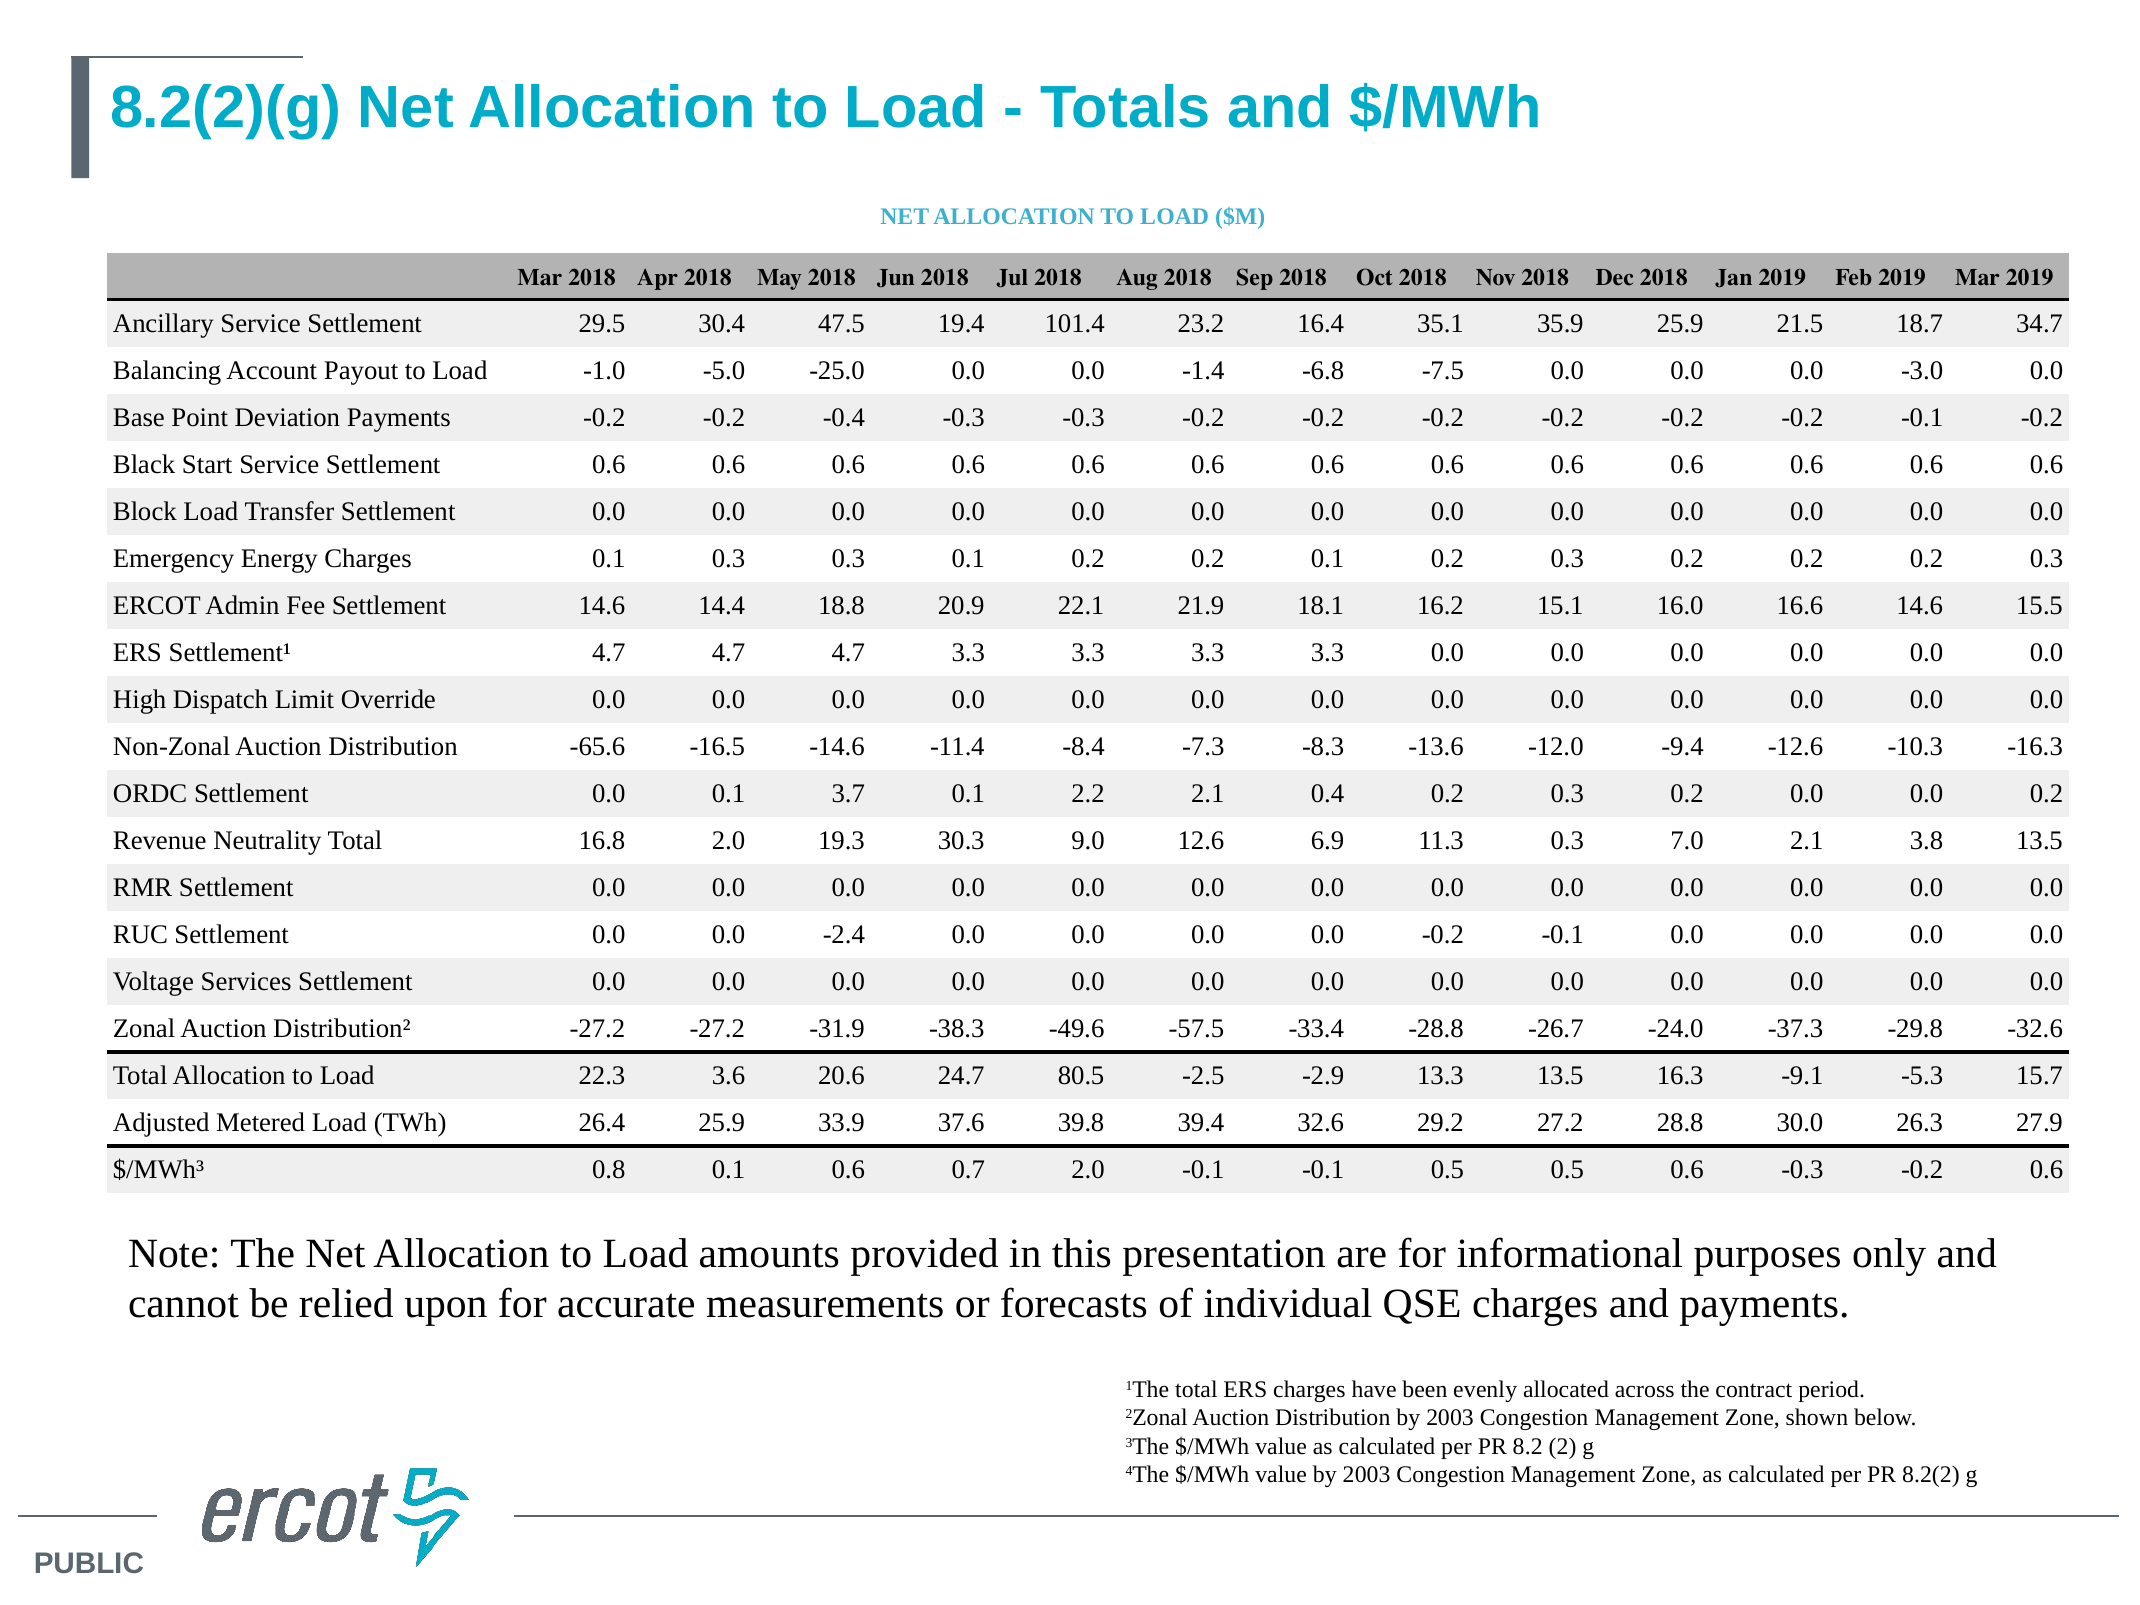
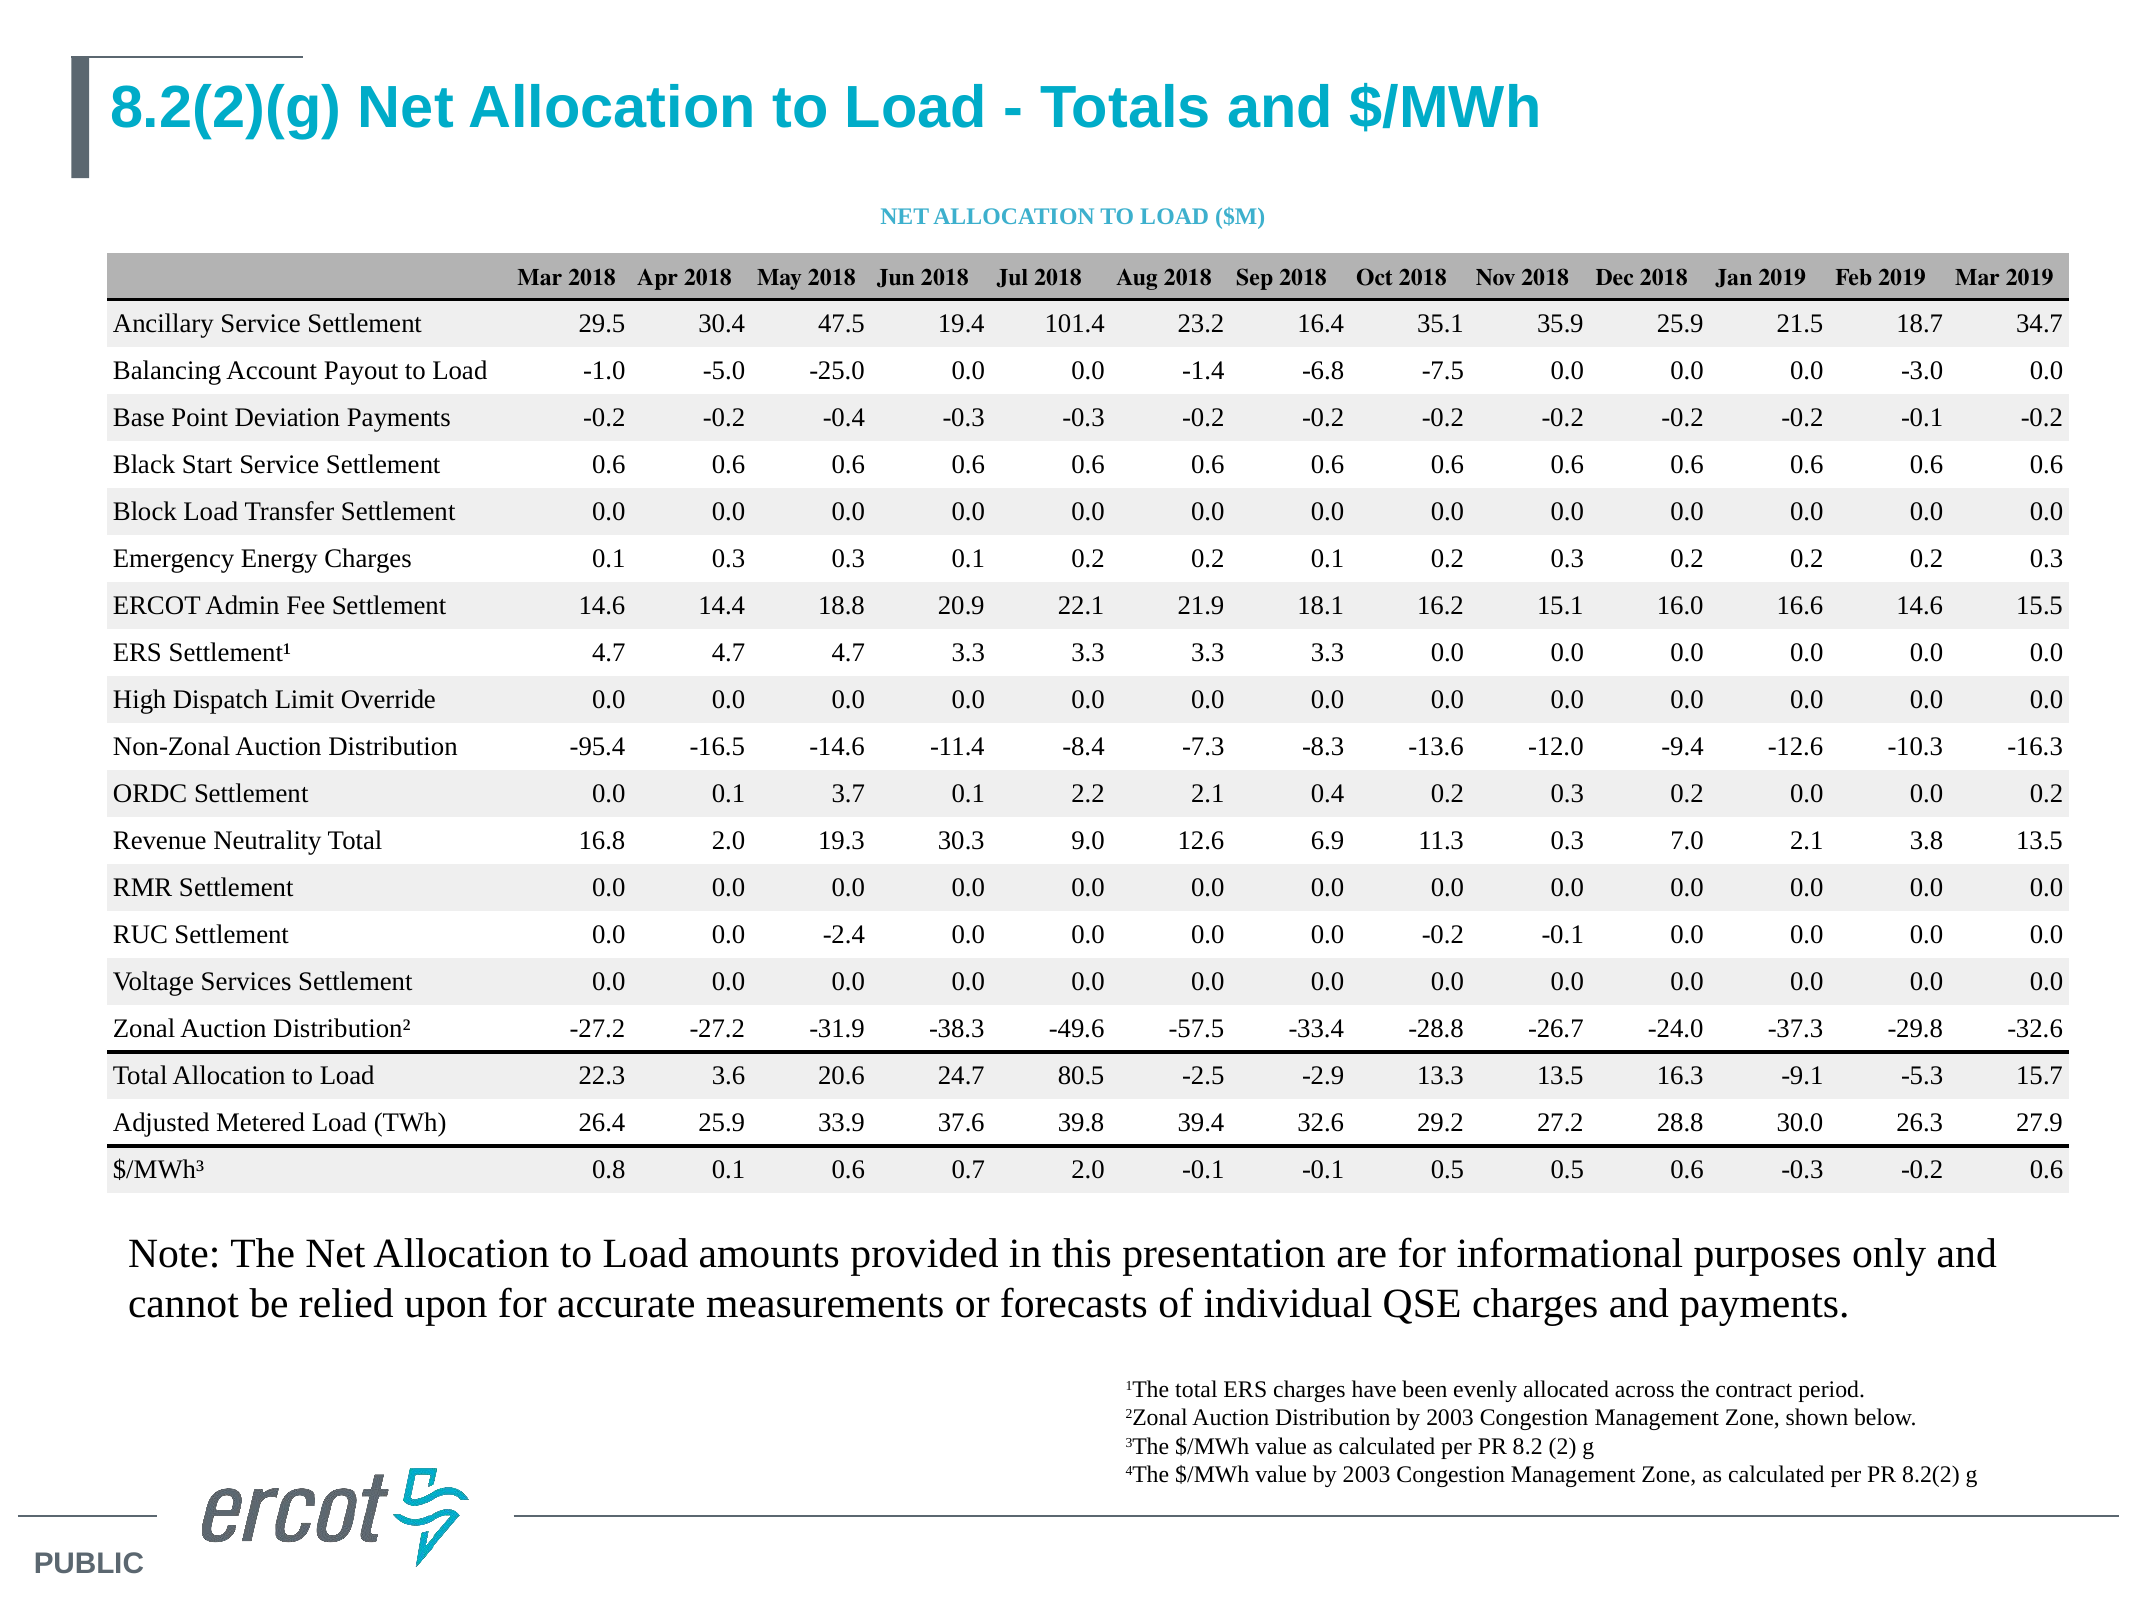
-65.6: -65.6 -> -95.4
